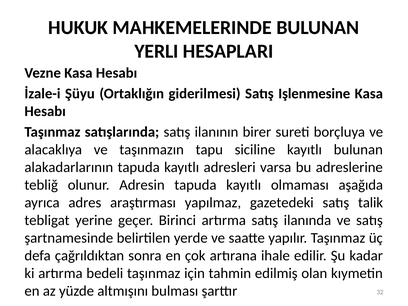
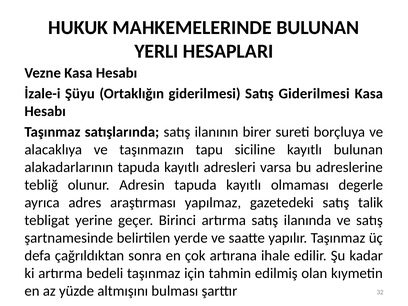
Satış Işlenmesine: Işlenmesine -> Giderilmesi
aşağıda: aşağıda -> degerle
